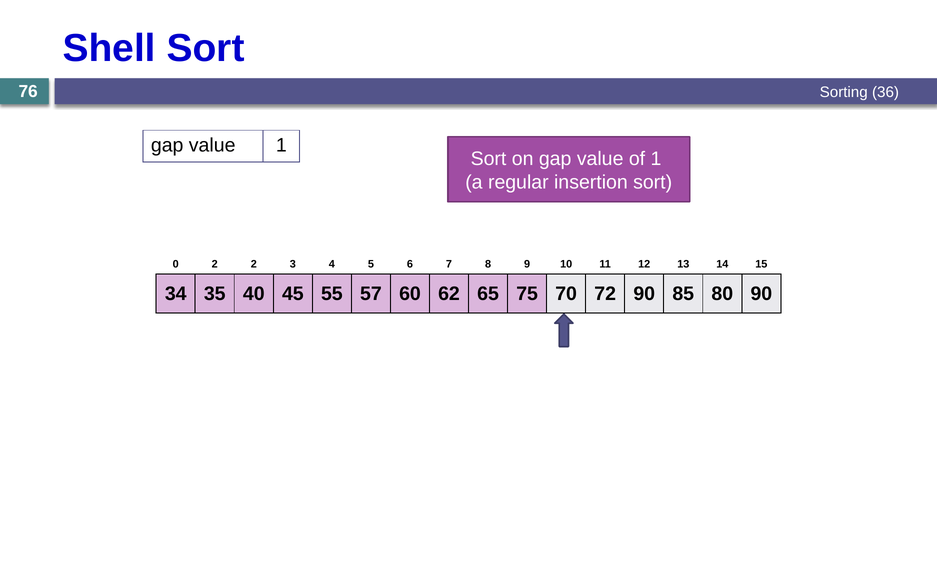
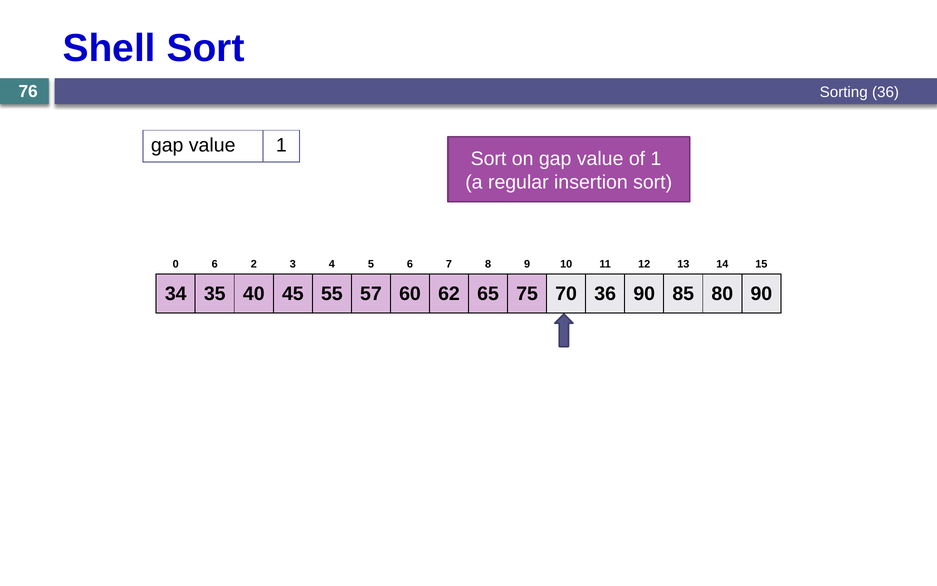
0 2: 2 -> 6
70 72: 72 -> 36
